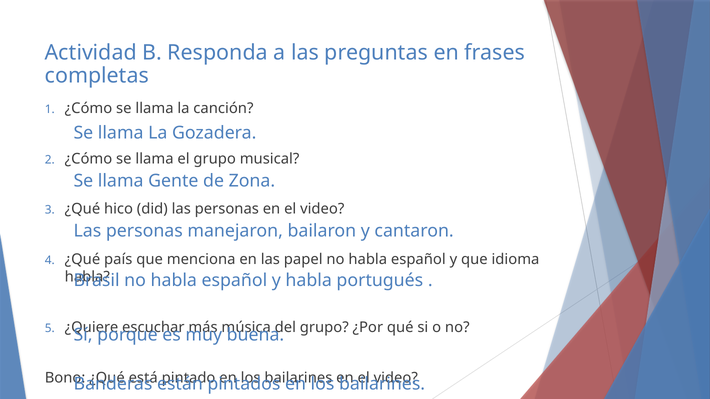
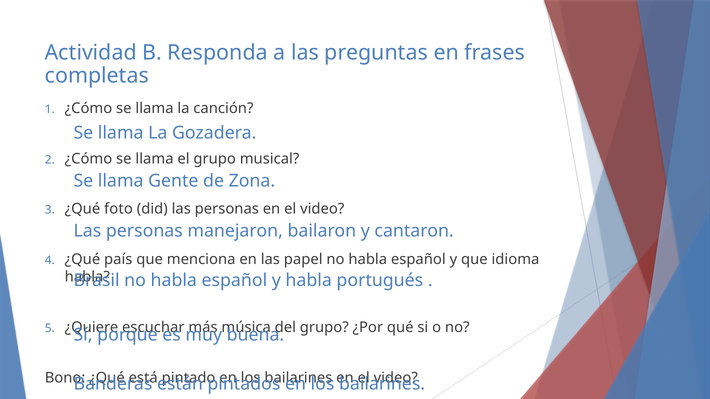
hico: hico -> foto
